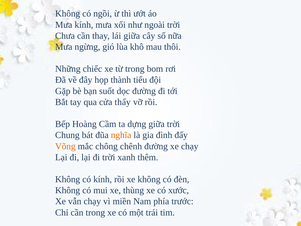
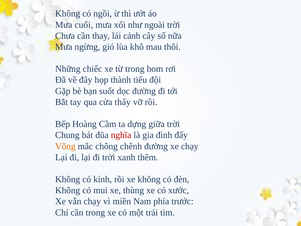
Mưa kính: kính -> cuối
lái giữa: giữa -> cảnh
nghĩa colour: orange -> red
